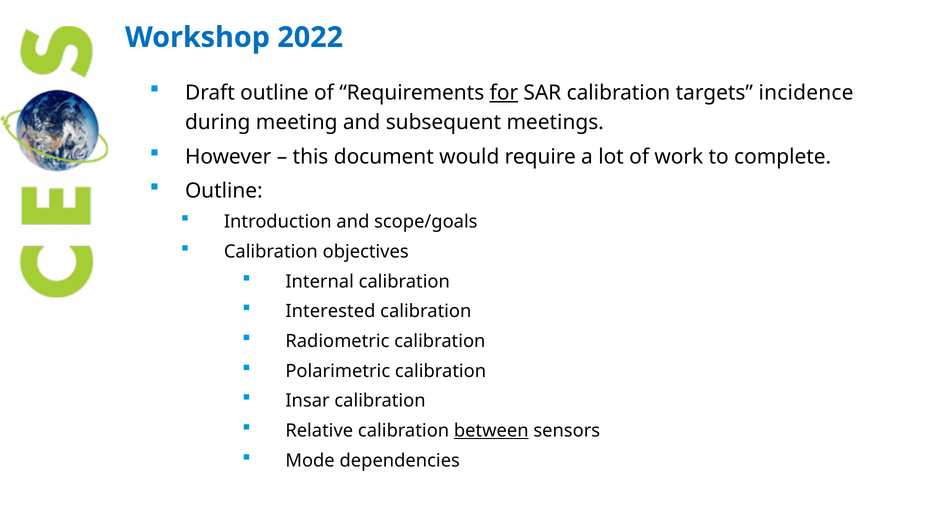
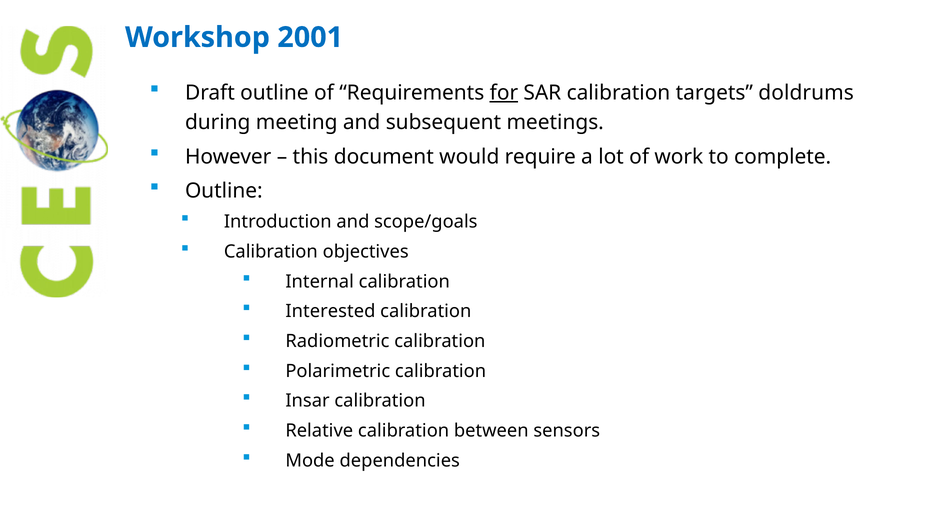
2022: 2022 -> 2001
incidence: incidence -> doldrums
between underline: present -> none
